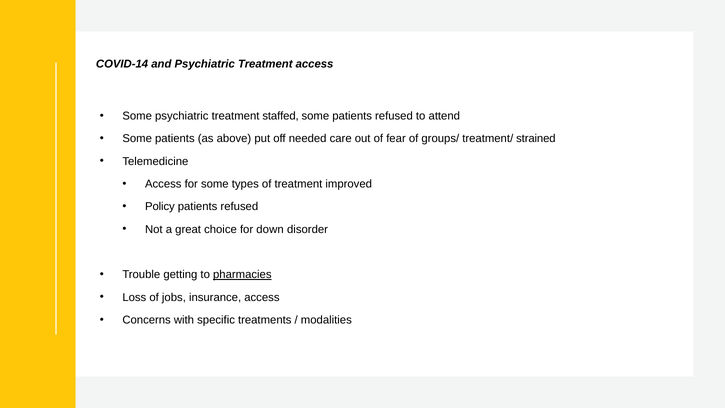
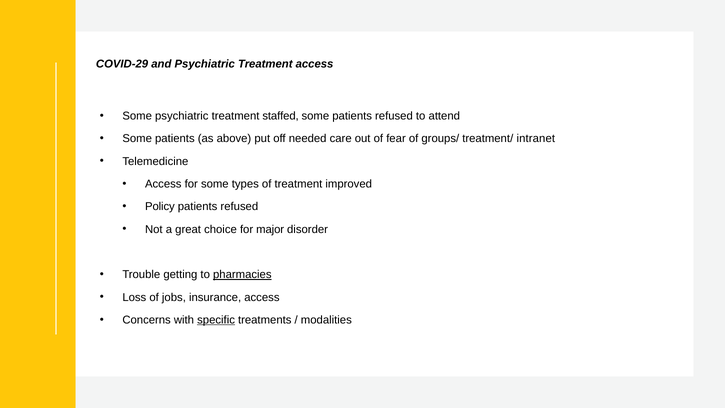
COVID-14: COVID-14 -> COVID-29
strained: strained -> intranet
down: down -> major
specific underline: none -> present
